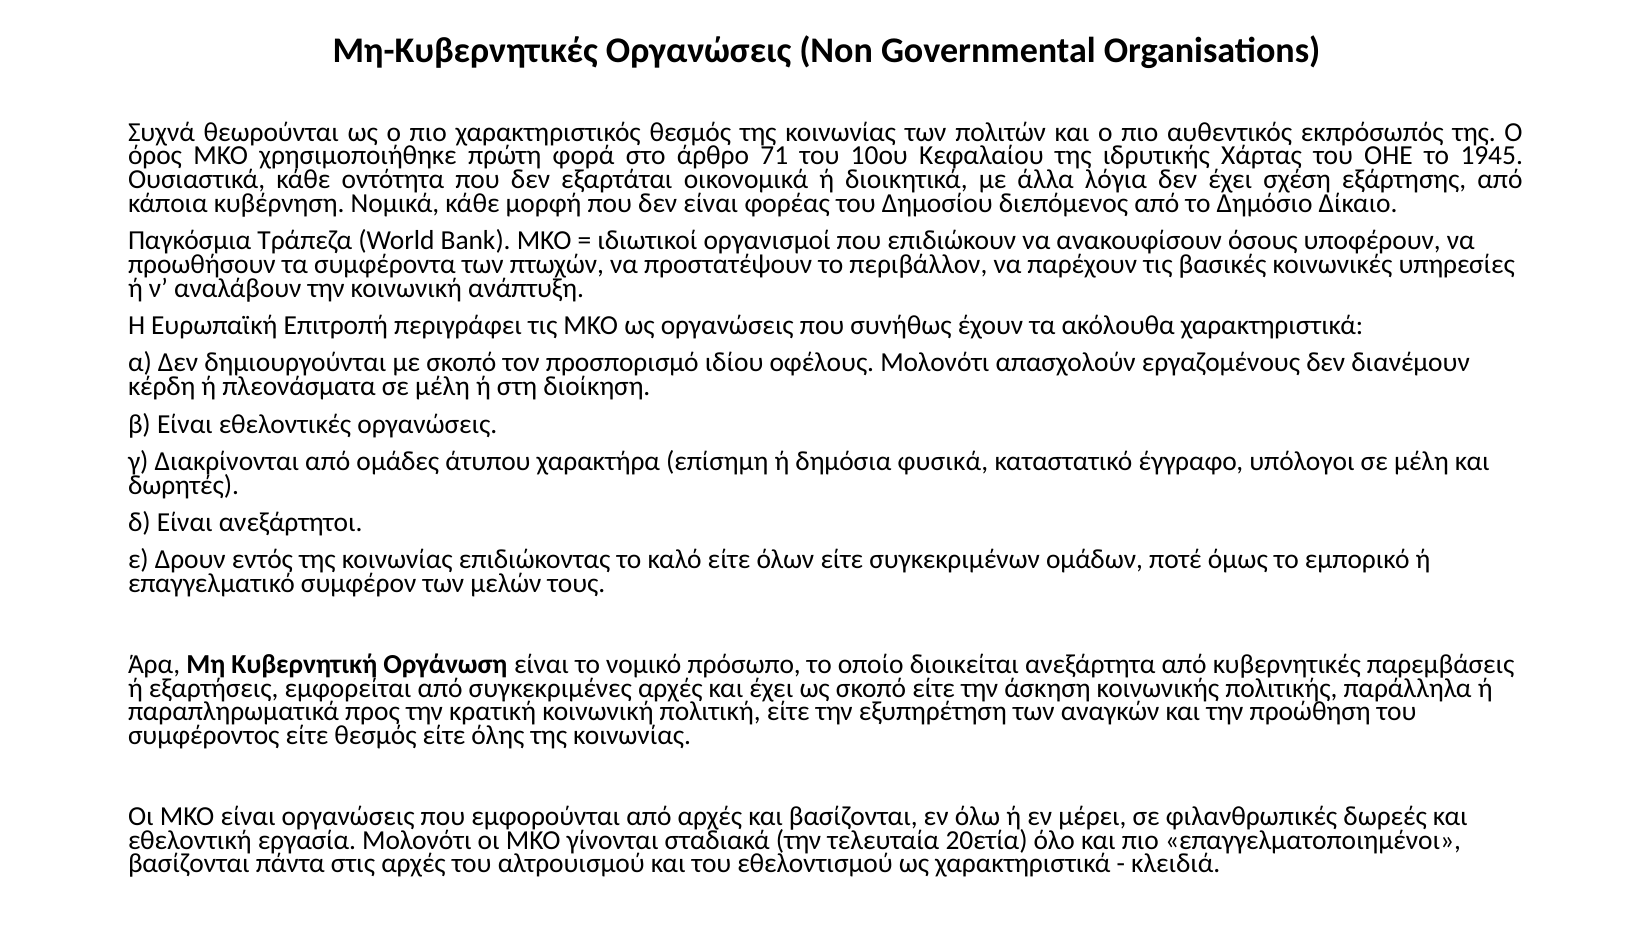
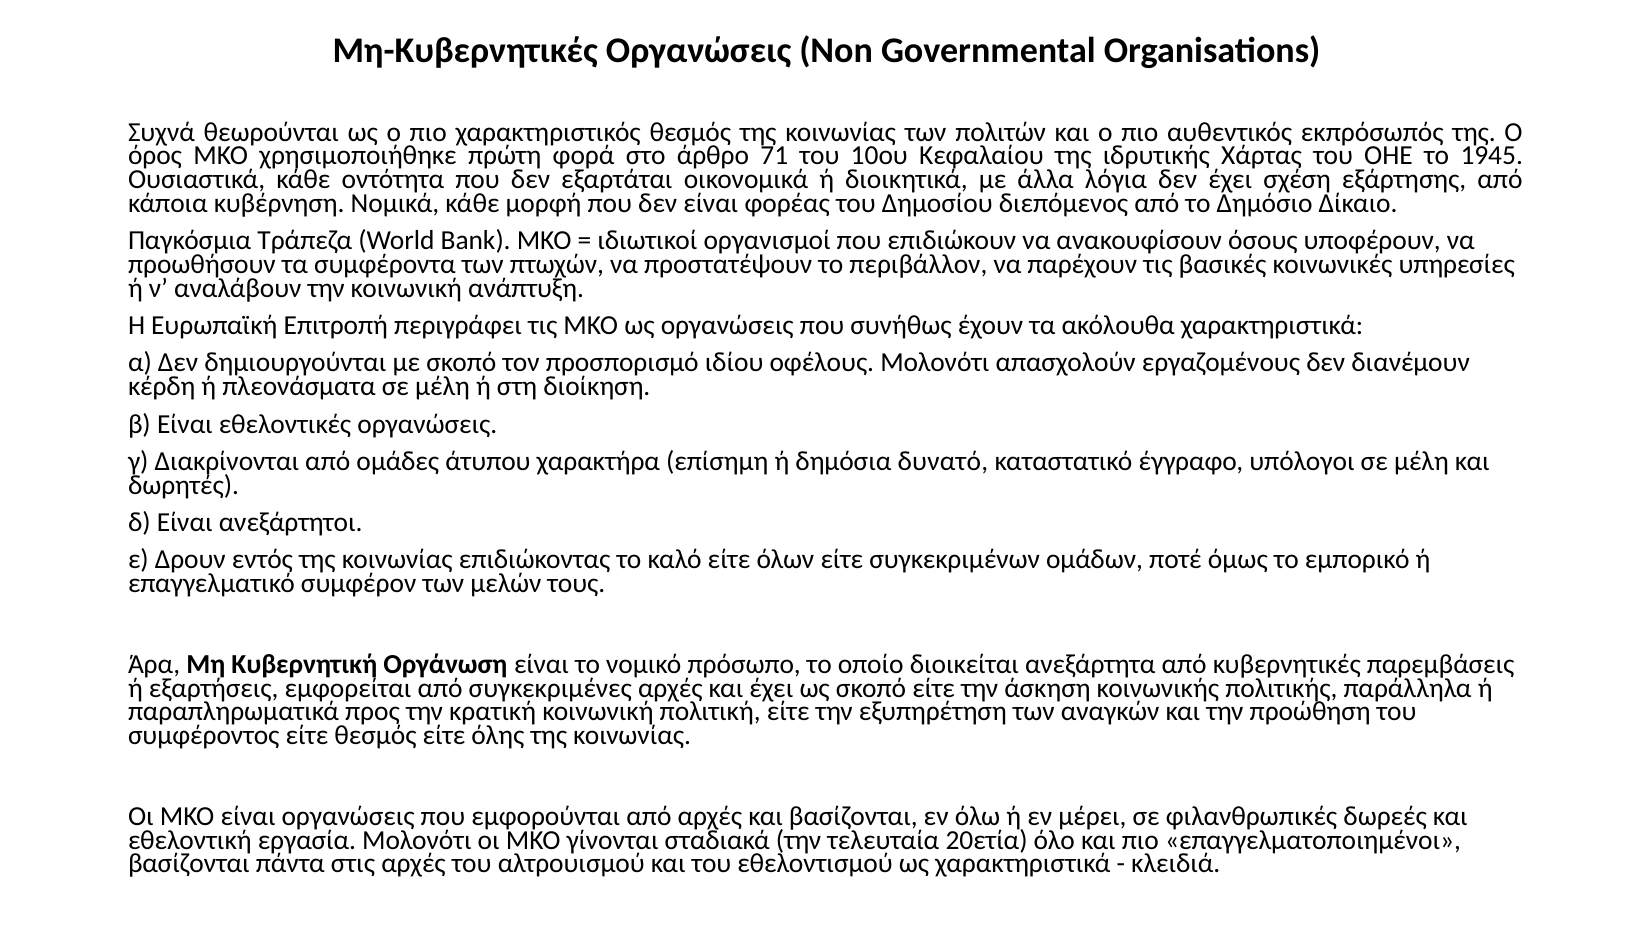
φυσικά: φυσικά -> δυνατό
